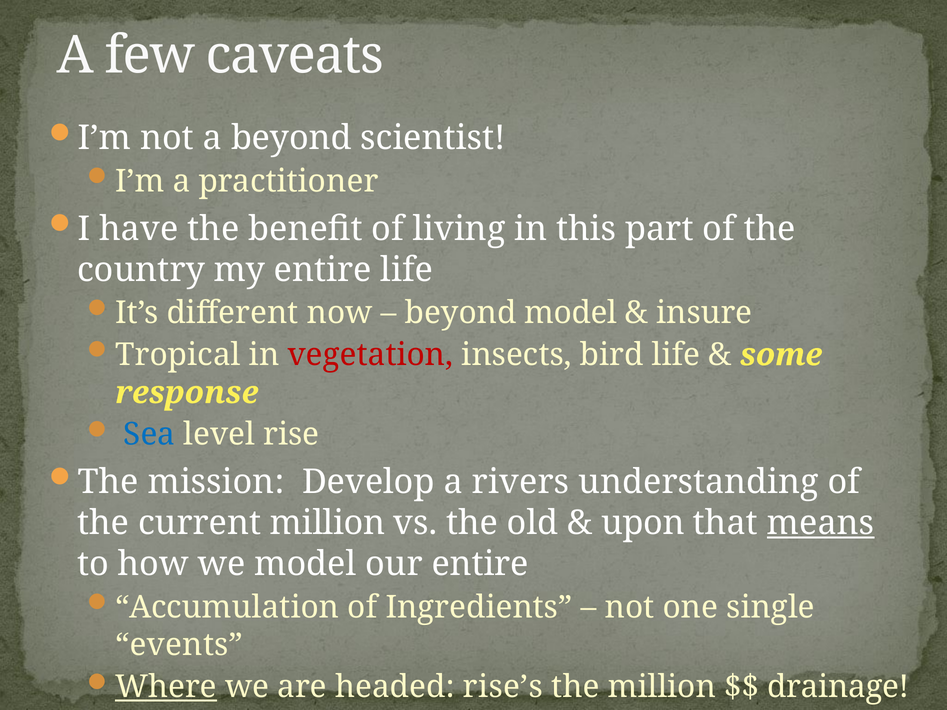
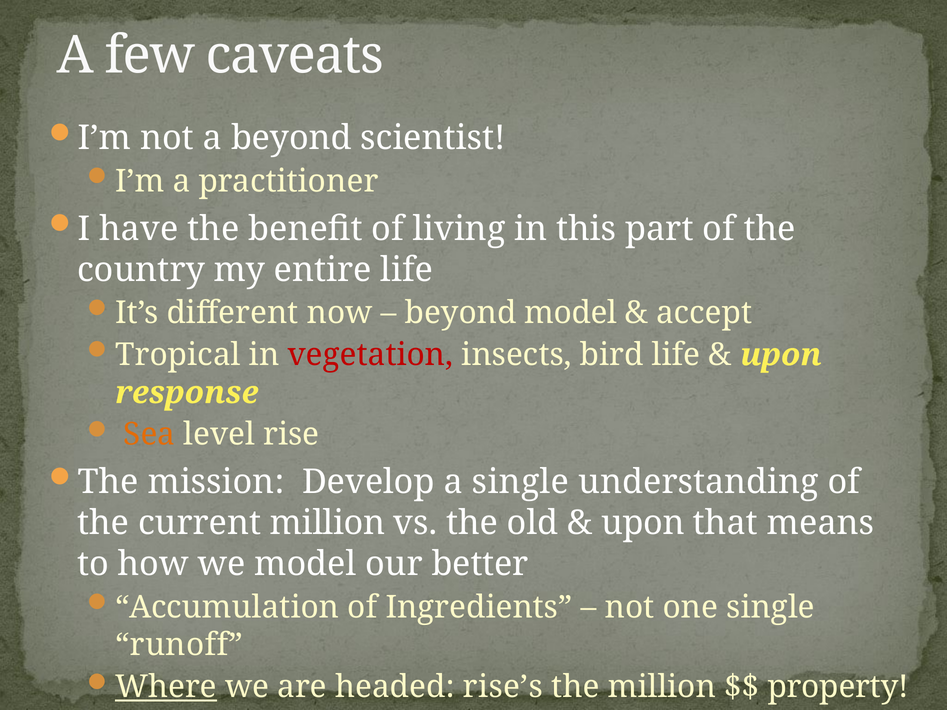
insure: insure -> accept
some at (781, 355): some -> upon
Sea colour: blue -> orange
a rivers: rivers -> single
means underline: present -> none
our entire: entire -> better
events: events -> runoff
drainage: drainage -> property
